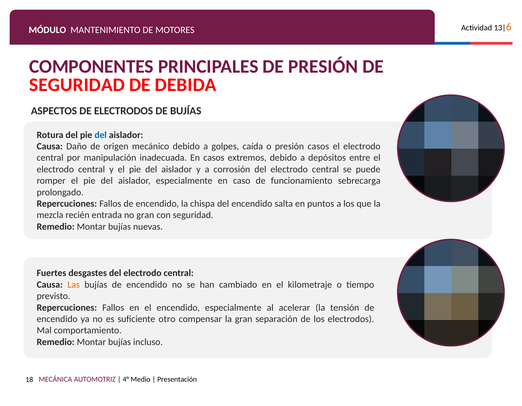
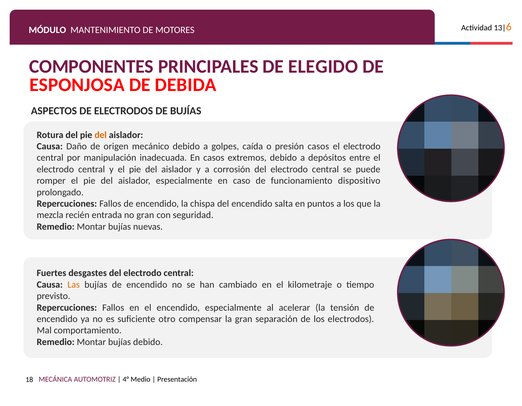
DE PRESIÓN: PRESIÓN -> ELEGIDO
SEGURIDAD at (77, 85): SEGURIDAD -> ESPONJOSA
del at (101, 135) colour: blue -> orange
sebrecarga: sebrecarga -> dispositivo
bujías incluso: incluso -> debido
